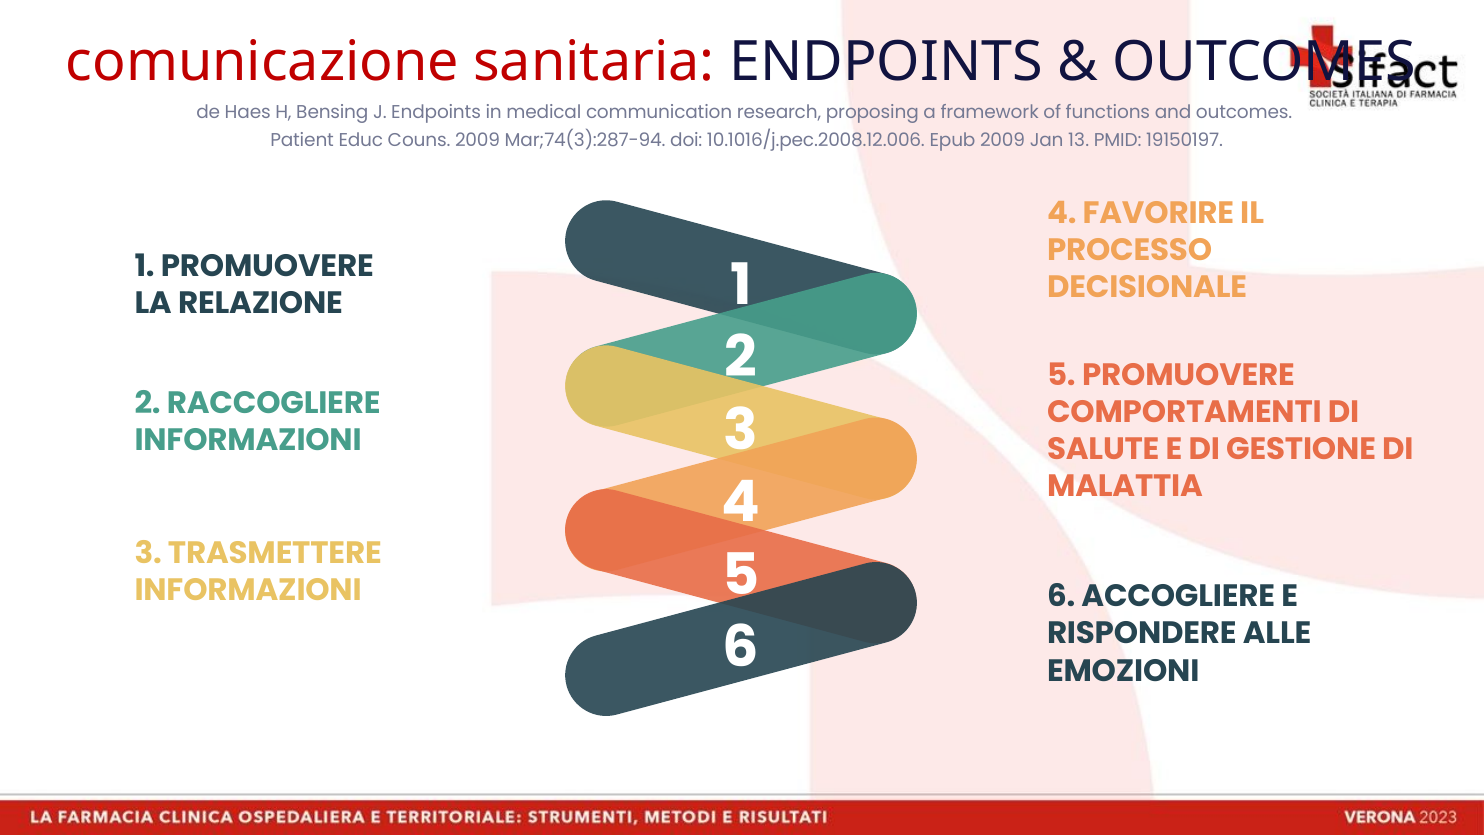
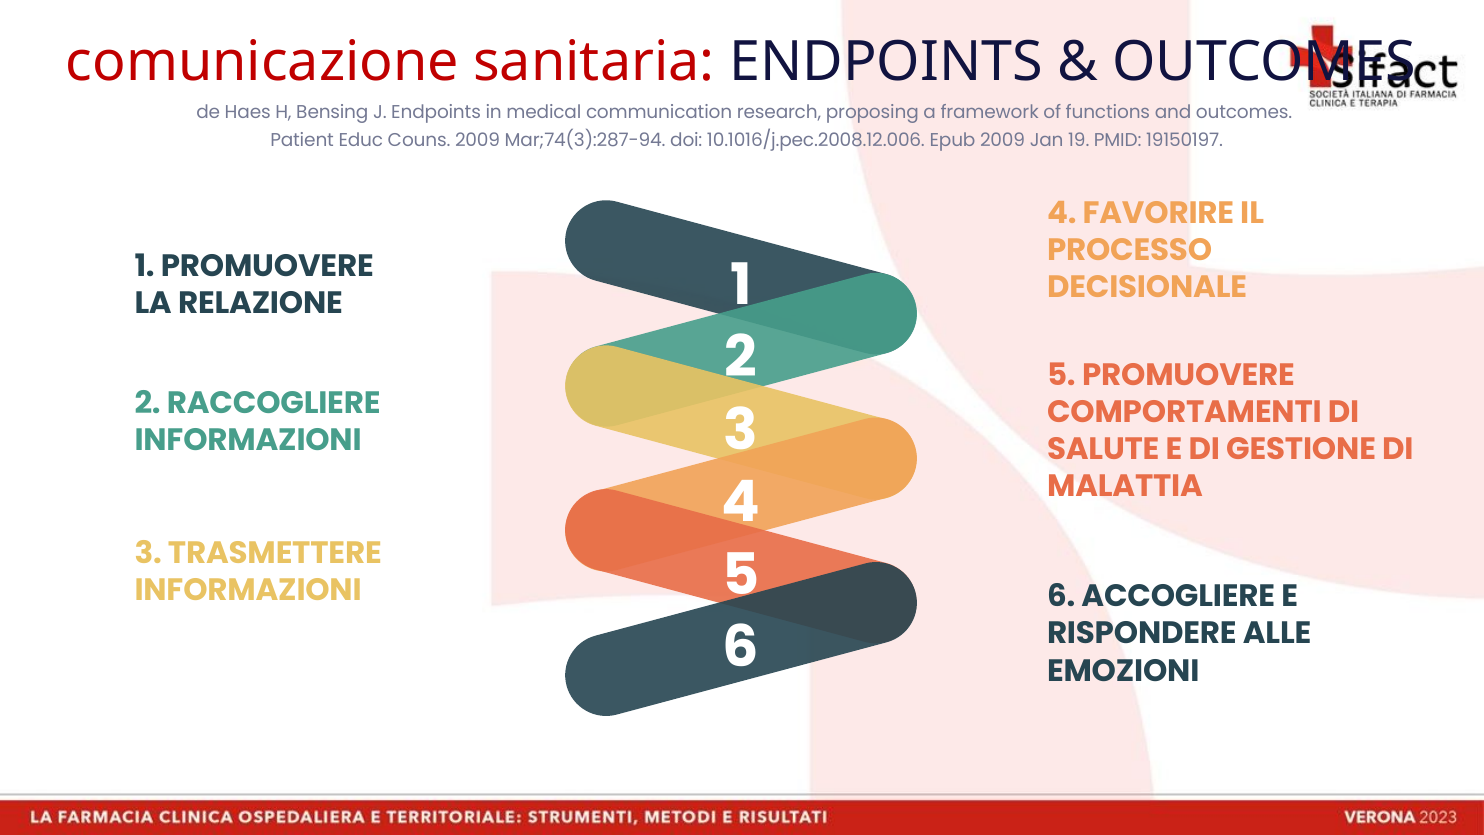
13: 13 -> 19
